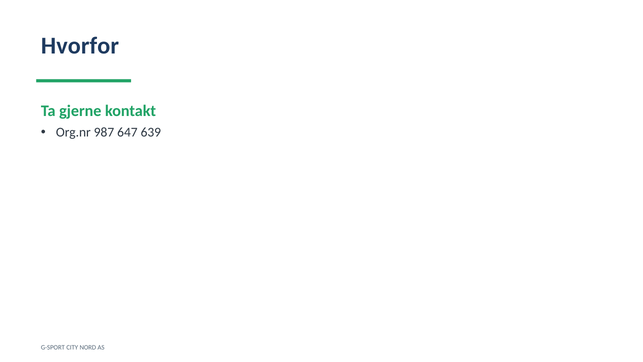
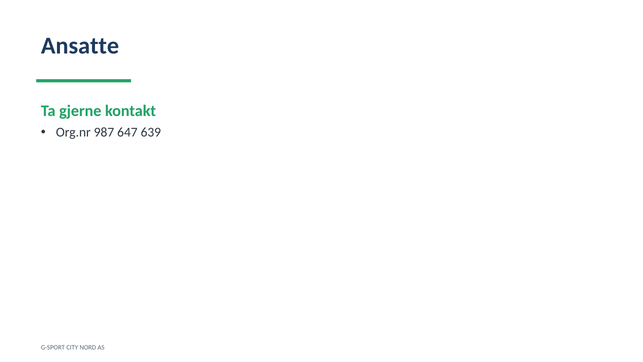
Hvorfor: Hvorfor -> Ansatte
